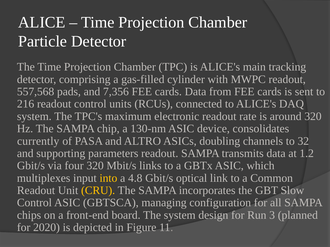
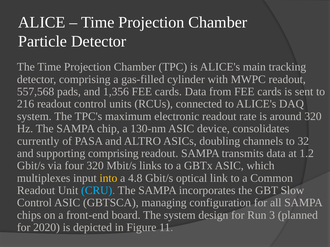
7,356: 7,356 -> 1,356
supporting parameters: parameters -> comprising
CRU colour: yellow -> light blue
